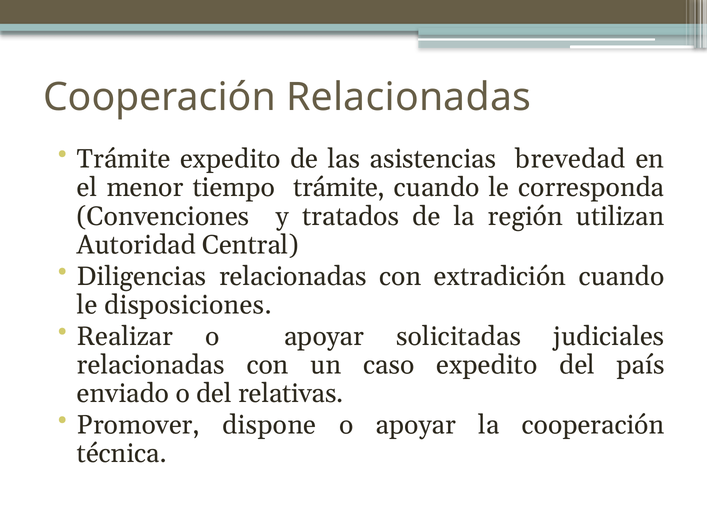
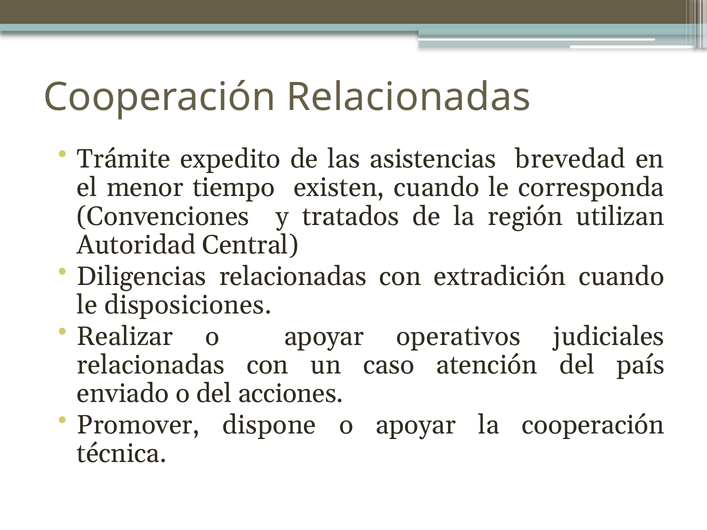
tiempo trámite: trámite -> existen
solicitadas: solicitadas -> operativos
caso expedito: expedito -> atención
relativas: relativas -> acciones
